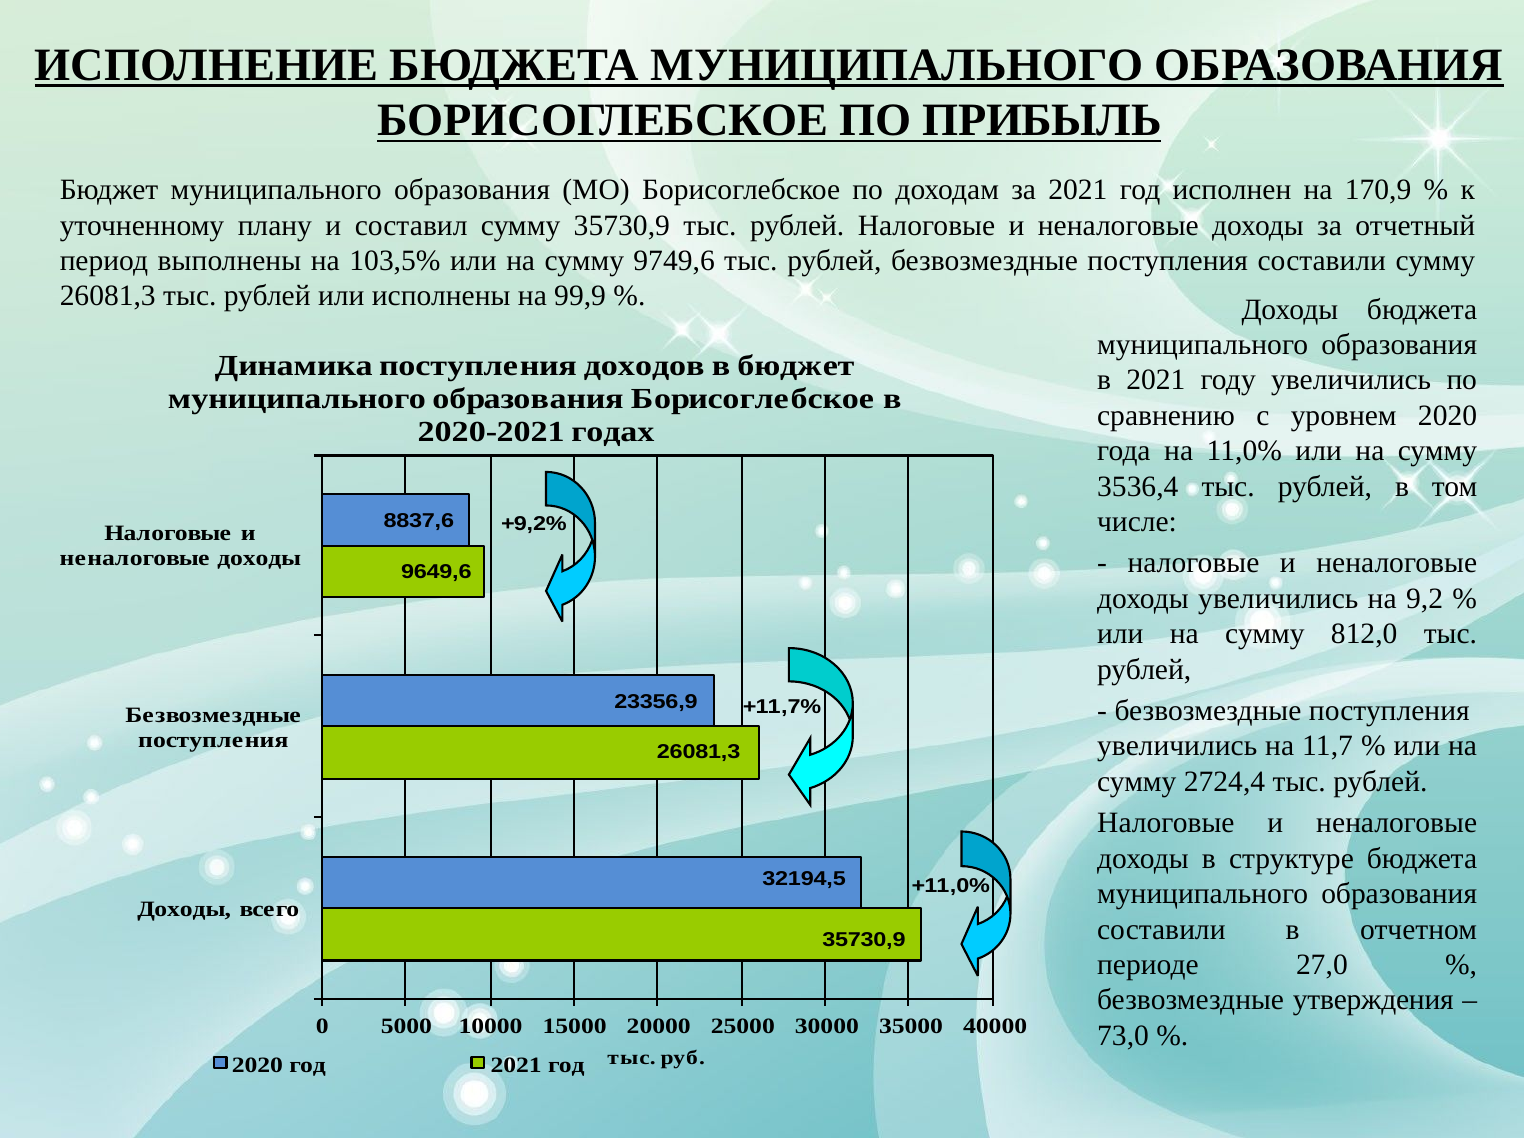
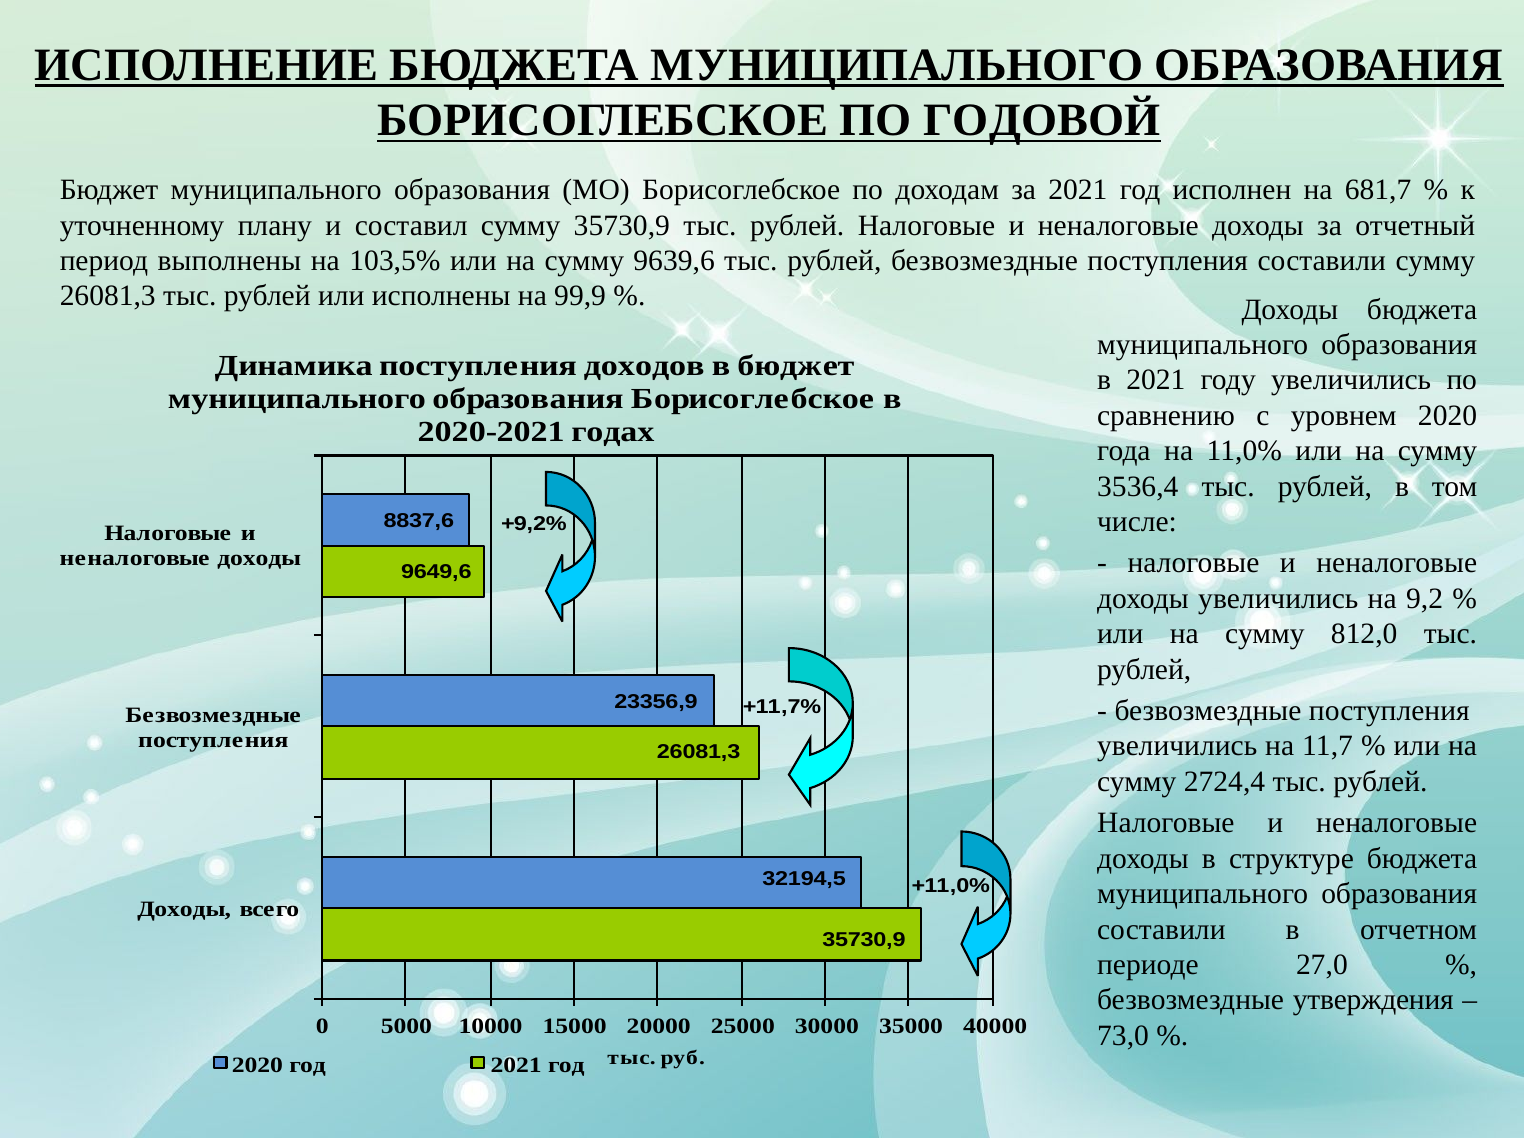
ПРИБЫЛЬ: ПРИБЫЛЬ -> ГОДОВОЙ
170,9: 170,9 -> 681,7
9749,6: 9749,6 -> 9639,6
